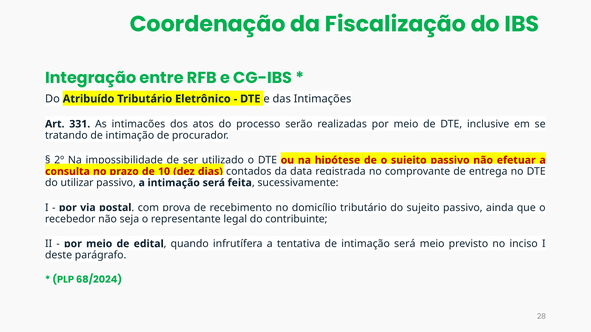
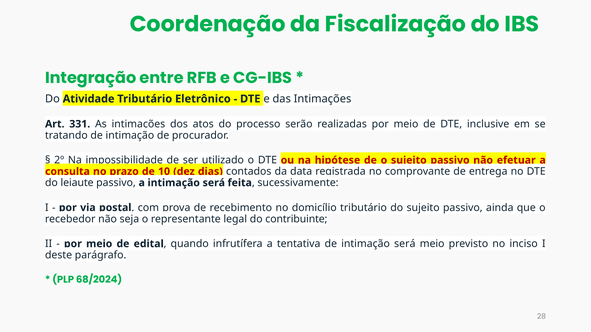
Atribuído: Atribuído -> Atividade
utilizar: utilizar -> leiaute
